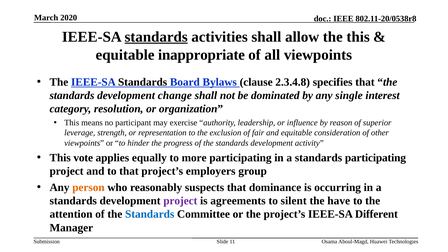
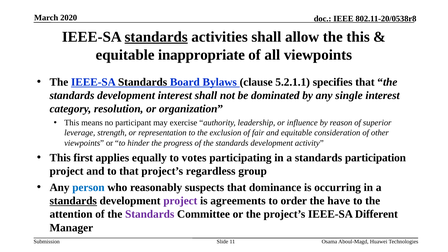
2.3.4.8: 2.3.4.8 -> 5.2.1.1
development change: change -> interest
vote: vote -> first
more: more -> votes
standards participating: participating -> participation
employers: employers -> regardless
person colour: orange -> blue
standards at (73, 201) underline: none -> present
silent: silent -> order
Standards at (150, 214) colour: blue -> purple
